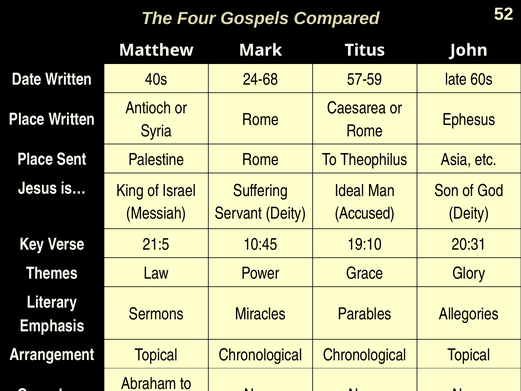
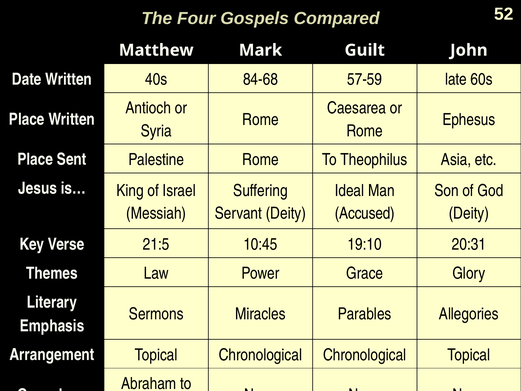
Titus: Titus -> Guilt
24-68: 24-68 -> 84-68
